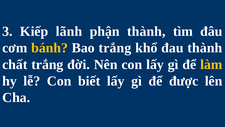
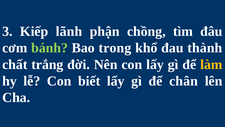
phận thành: thành -> chồng
bánh colour: yellow -> light green
Bao trắng: trắng -> trong
được: được -> chân
